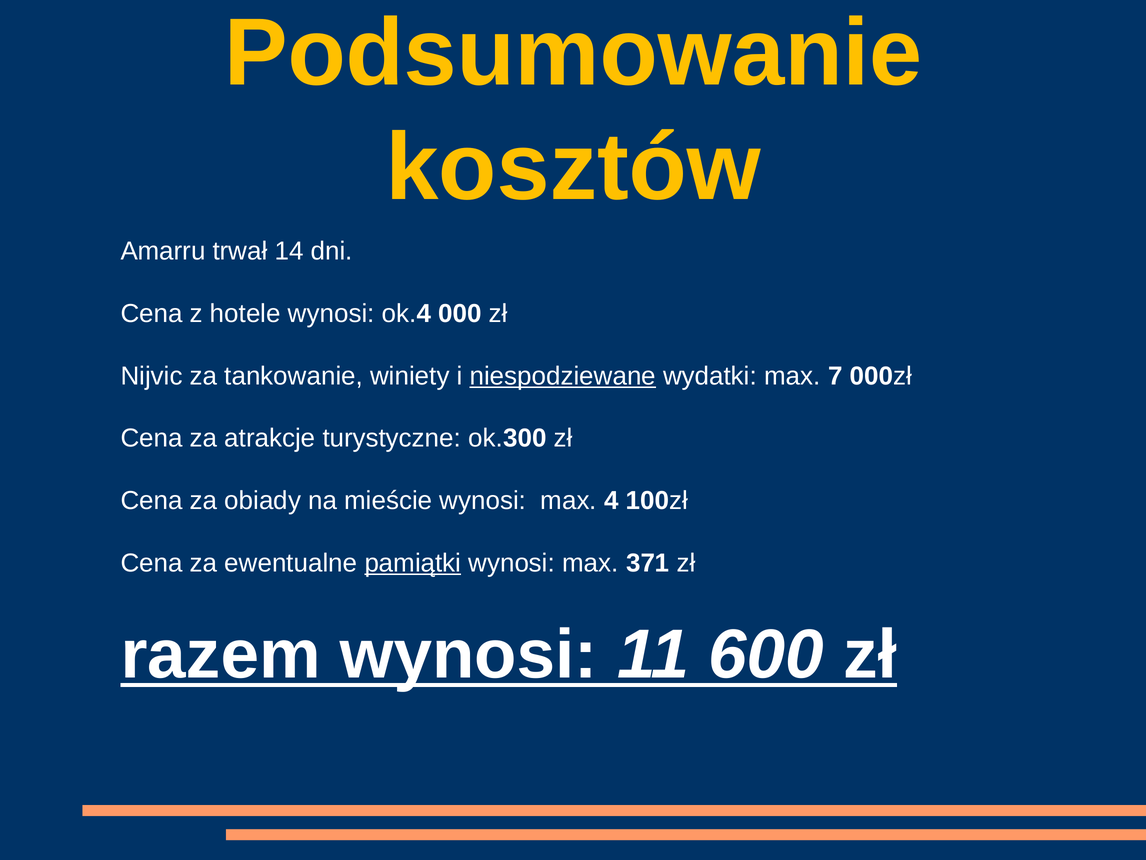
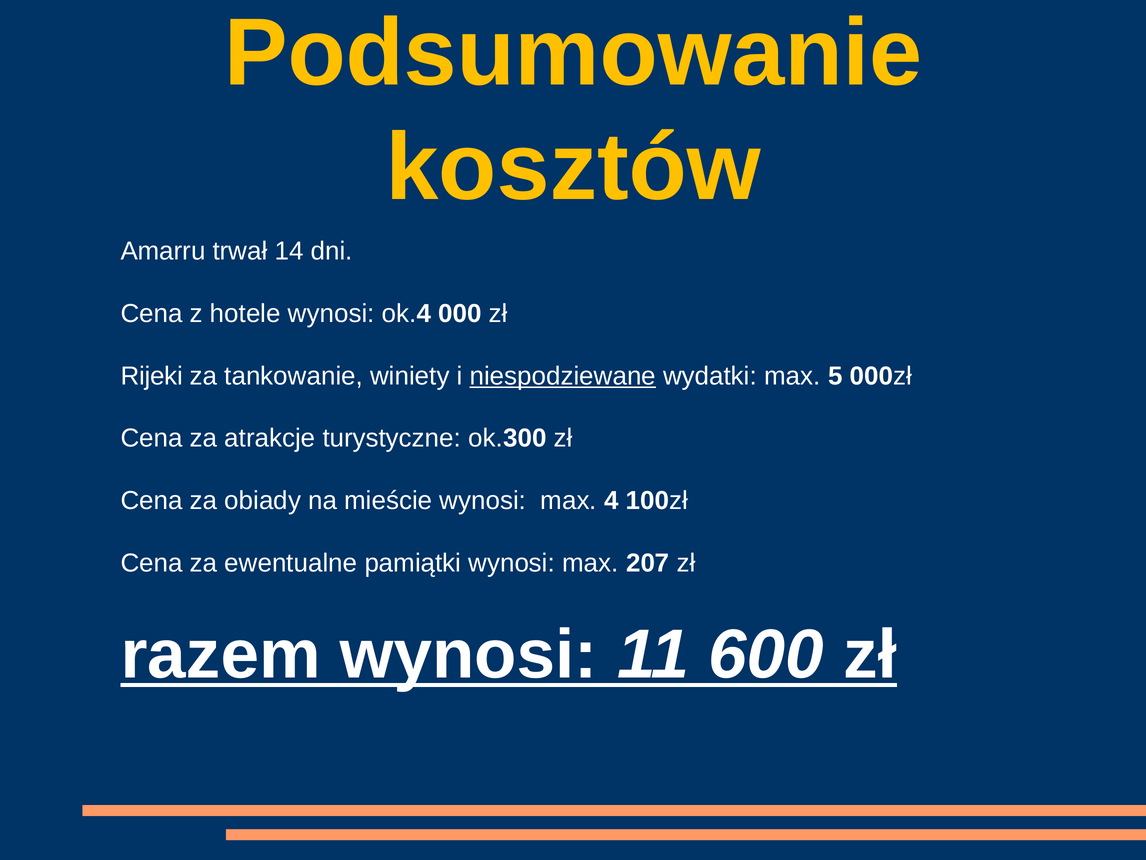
Nijvic: Nijvic -> Rijeki
7: 7 -> 5
pamiątki underline: present -> none
371: 371 -> 207
